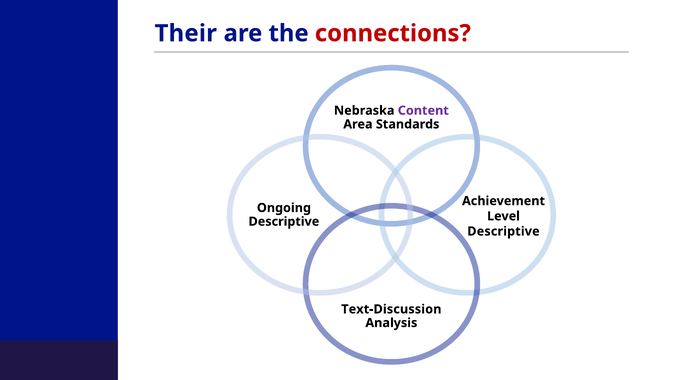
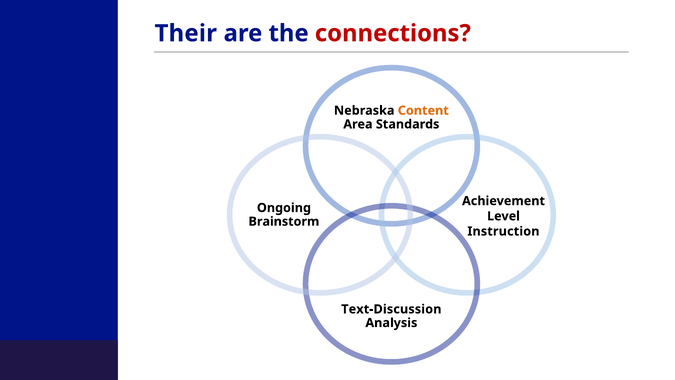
Content colour: purple -> orange
Descriptive at (284, 221): Descriptive -> Brainstorm
Descriptive at (503, 231): Descriptive -> Instruction
